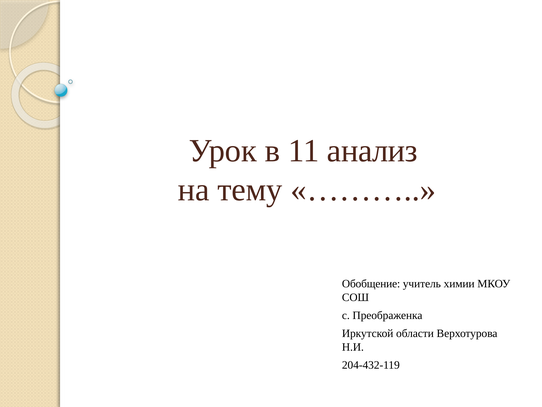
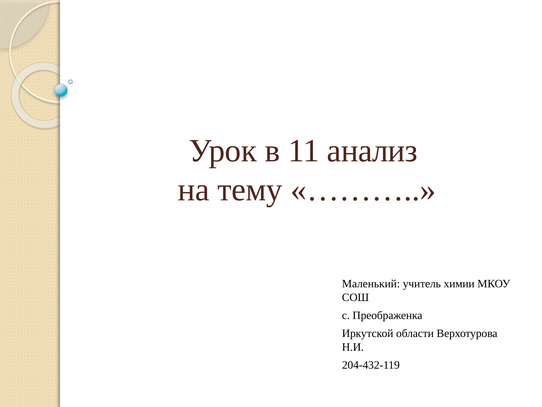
Обобщение: Обобщение -> Маленький
